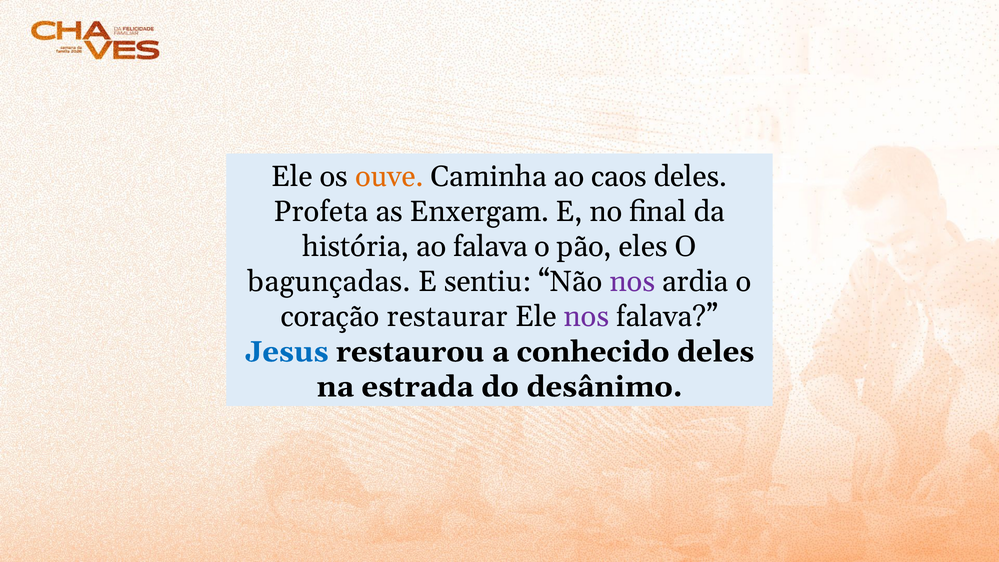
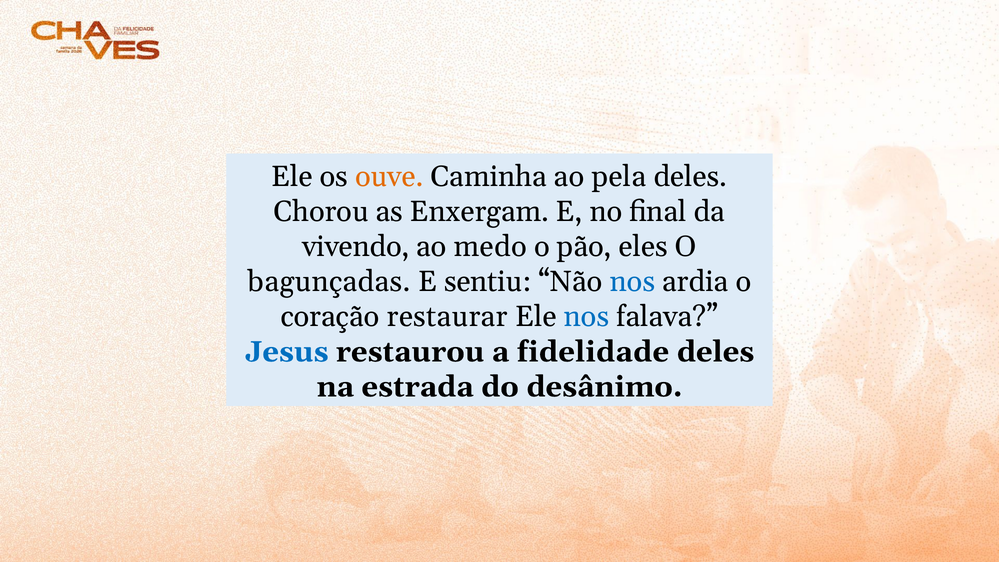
caos: caos -> pela
Profeta: Profeta -> Chorou
história: história -> vivendo
ao falava: falava -> medo
nos at (632, 282) colour: purple -> blue
nos at (586, 317) colour: purple -> blue
conhecido: conhecido -> fidelidade
